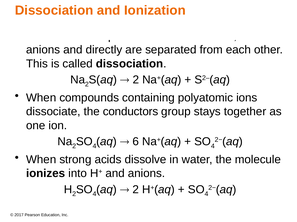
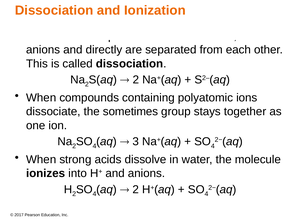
conductors: conductors -> sometimes
6: 6 -> 3
